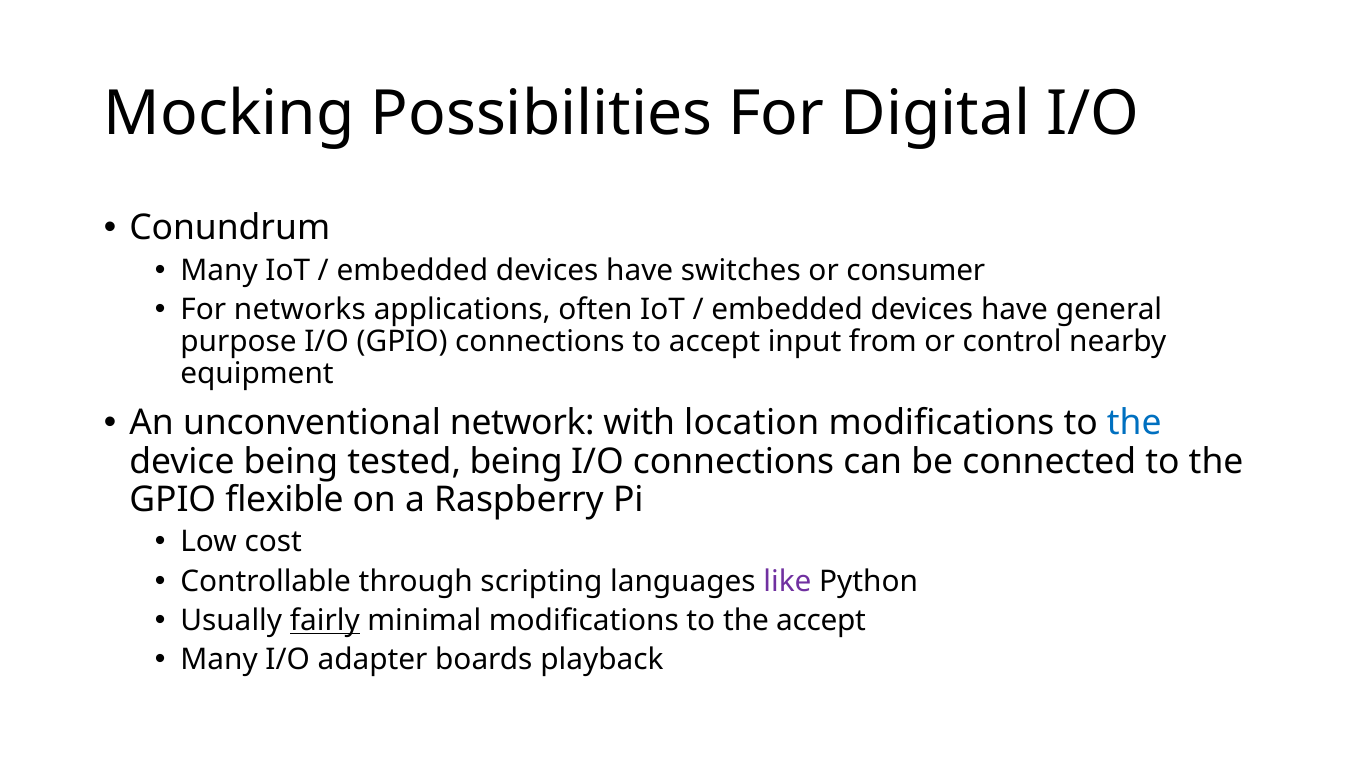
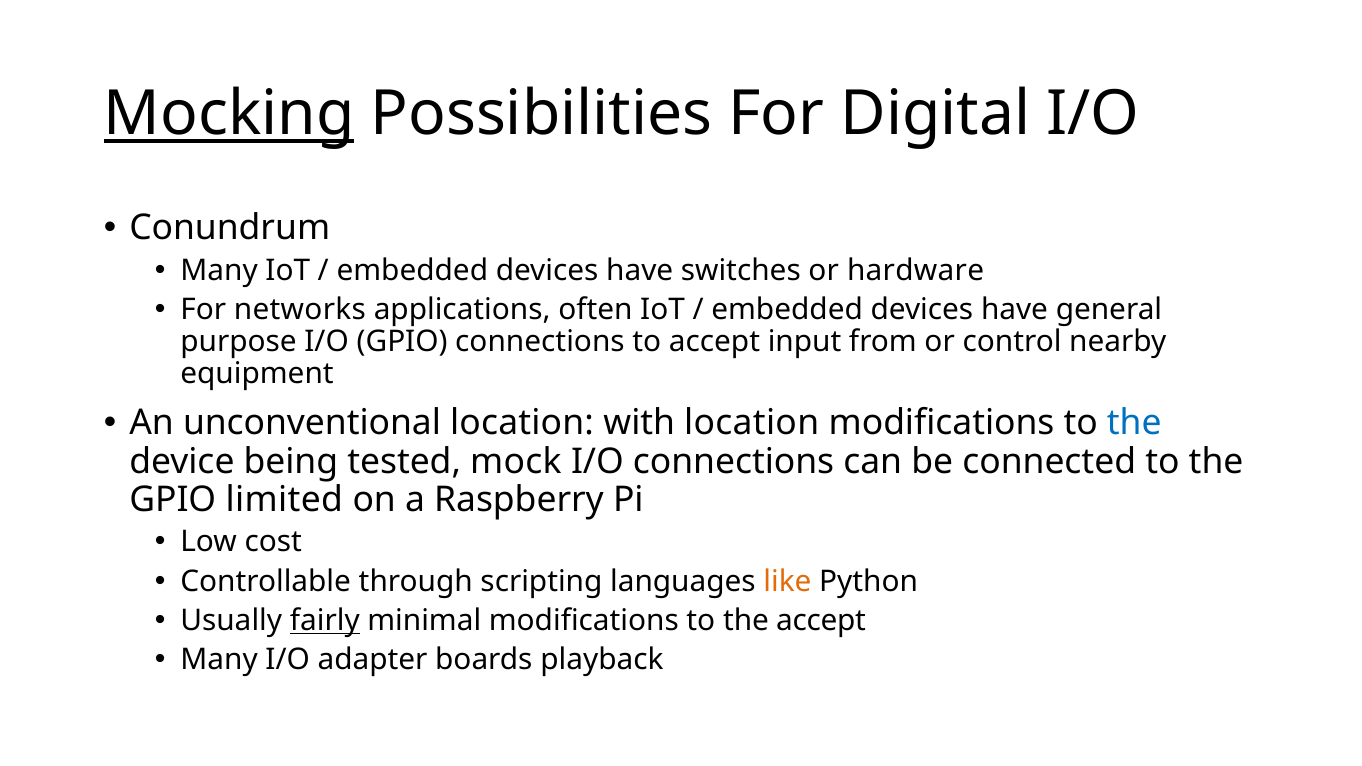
Mocking underline: none -> present
consumer: consumer -> hardware
unconventional network: network -> location
tested being: being -> mock
flexible: flexible -> limited
like colour: purple -> orange
